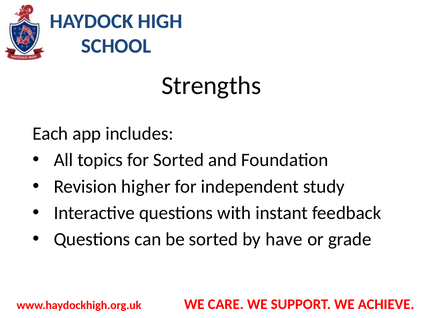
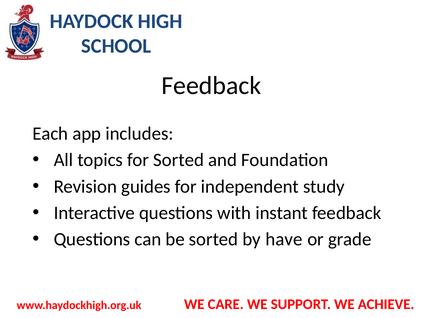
Strengths at (211, 85): Strengths -> Feedback
higher: higher -> guides
